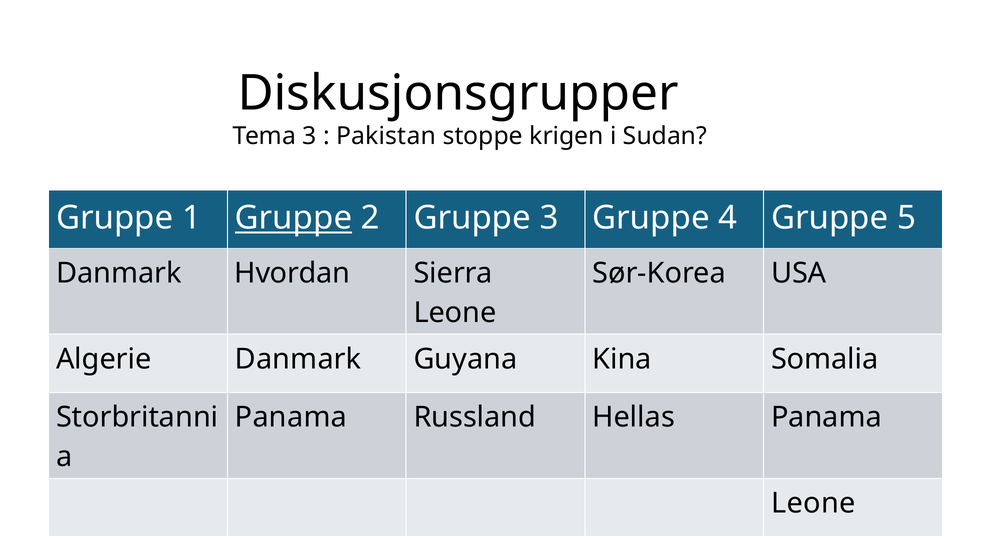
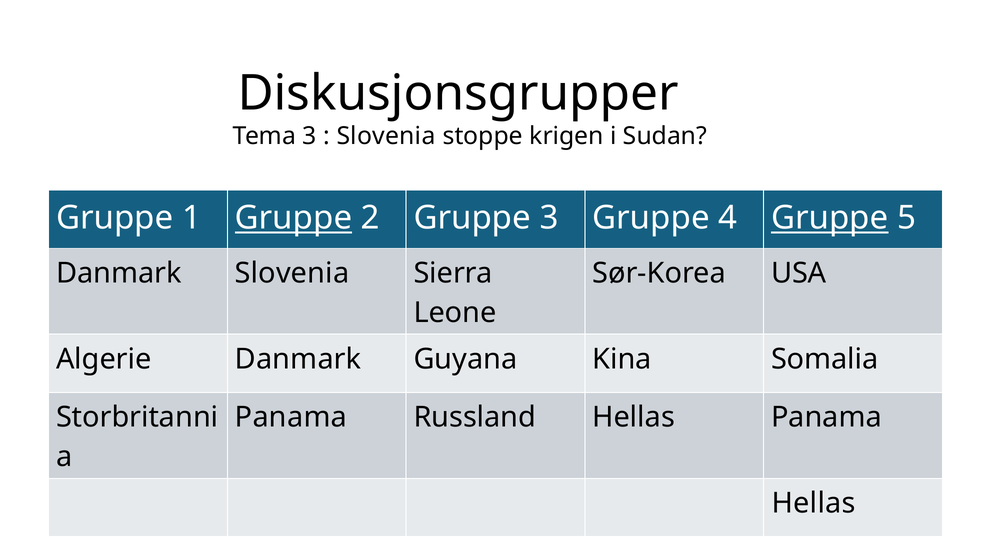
Pakistan at (386, 136): Pakistan -> Slovenia
Gruppe at (830, 218) underline: none -> present
Danmark Hvordan: Hvordan -> Slovenia
Leone at (814, 504): Leone -> Hellas
